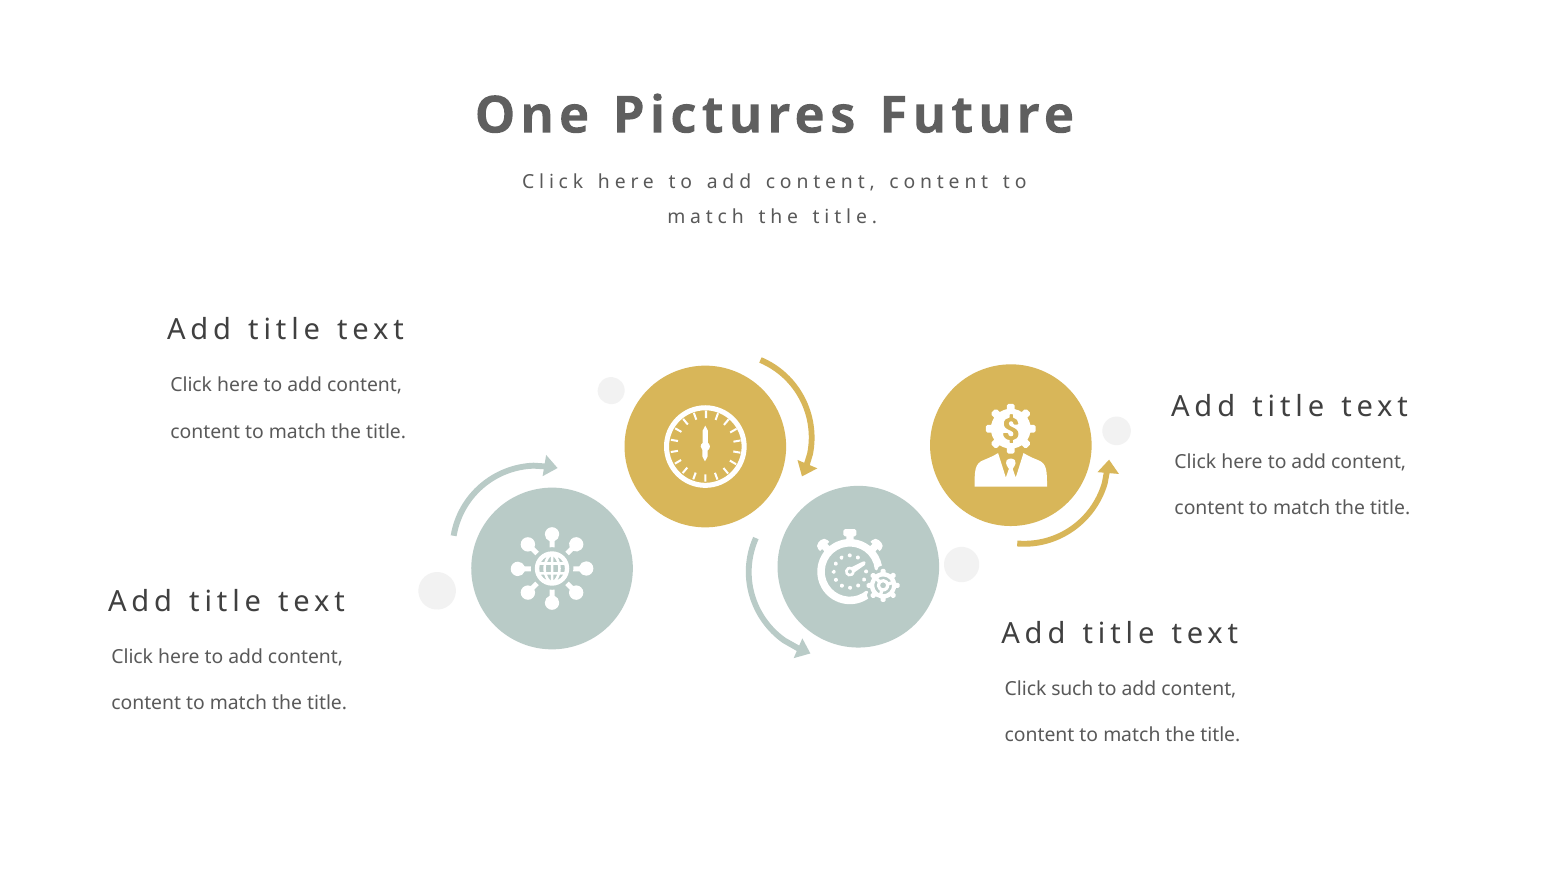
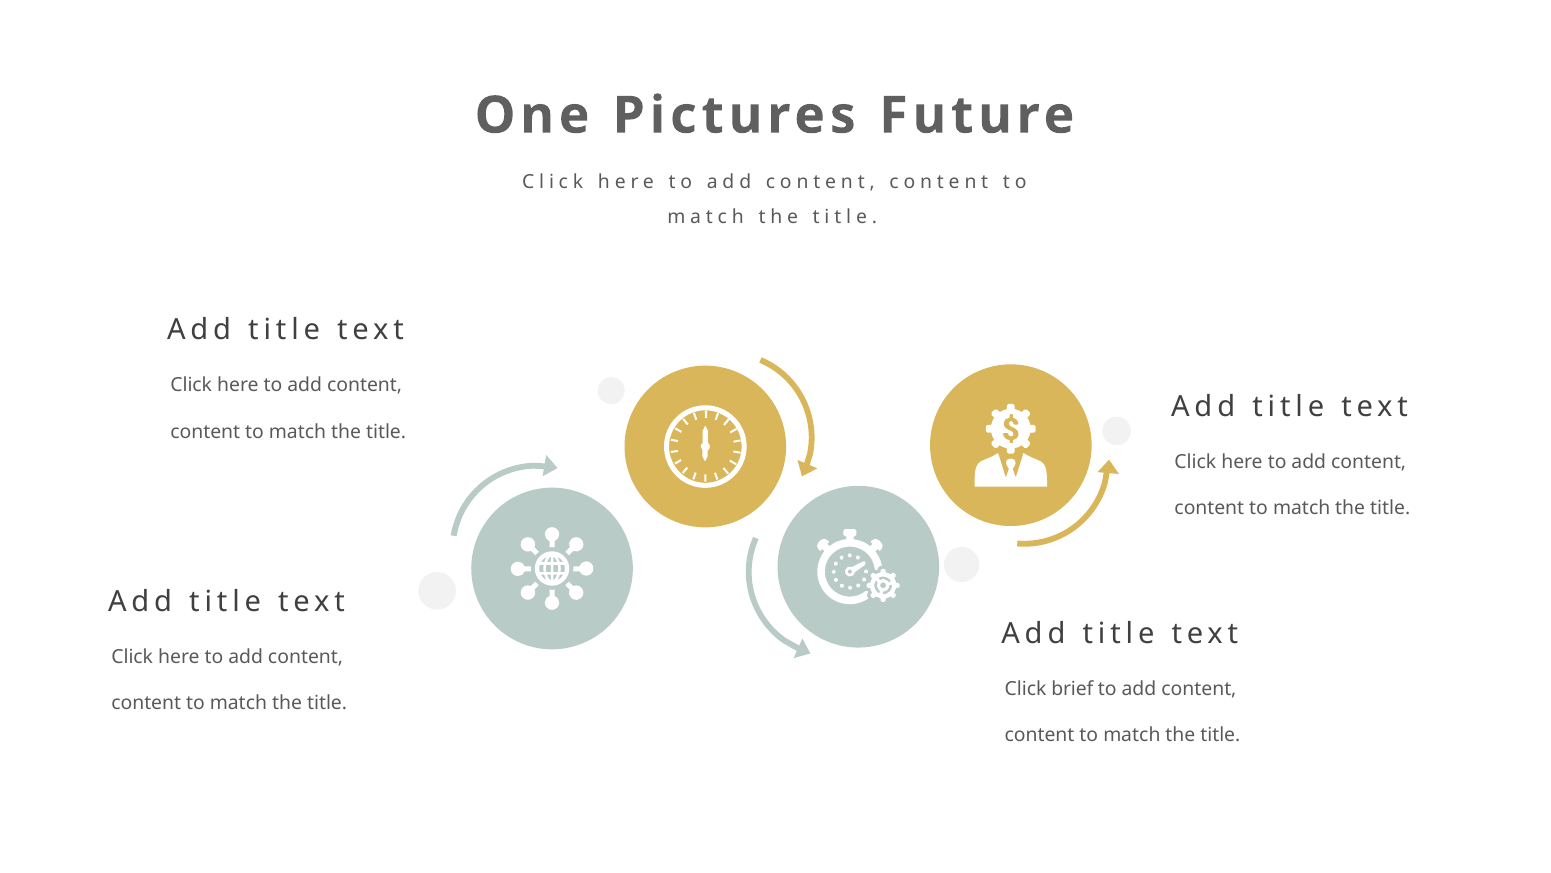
such: such -> brief
